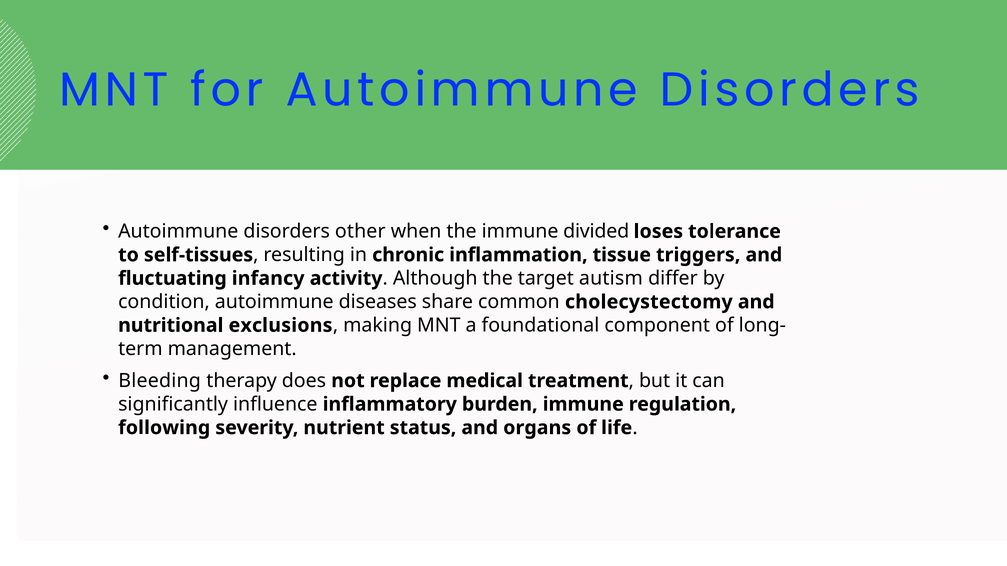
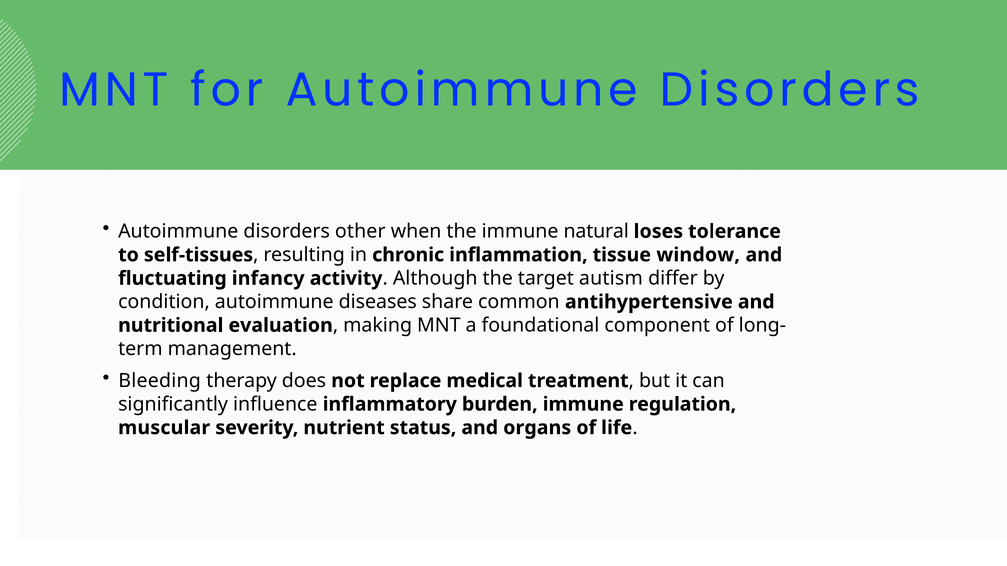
divided: divided -> natural
triggers: triggers -> window
cholecystectomy: cholecystectomy -> antihypertensive
exclusions: exclusions -> evaluation
following: following -> muscular
